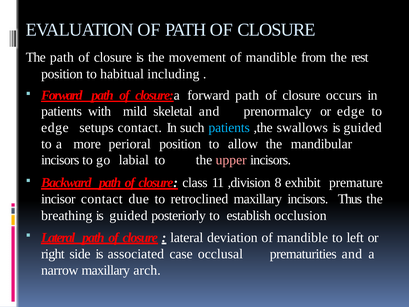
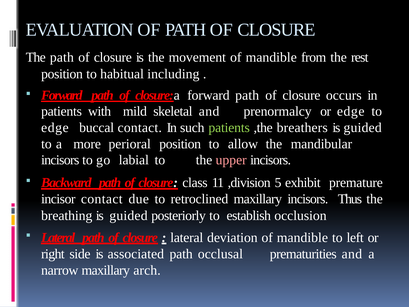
setups: setups -> buccal
patients at (229, 128) colour: light blue -> light green
swallows: swallows -> breathers
8: 8 -> 5
associated case: case -> path
